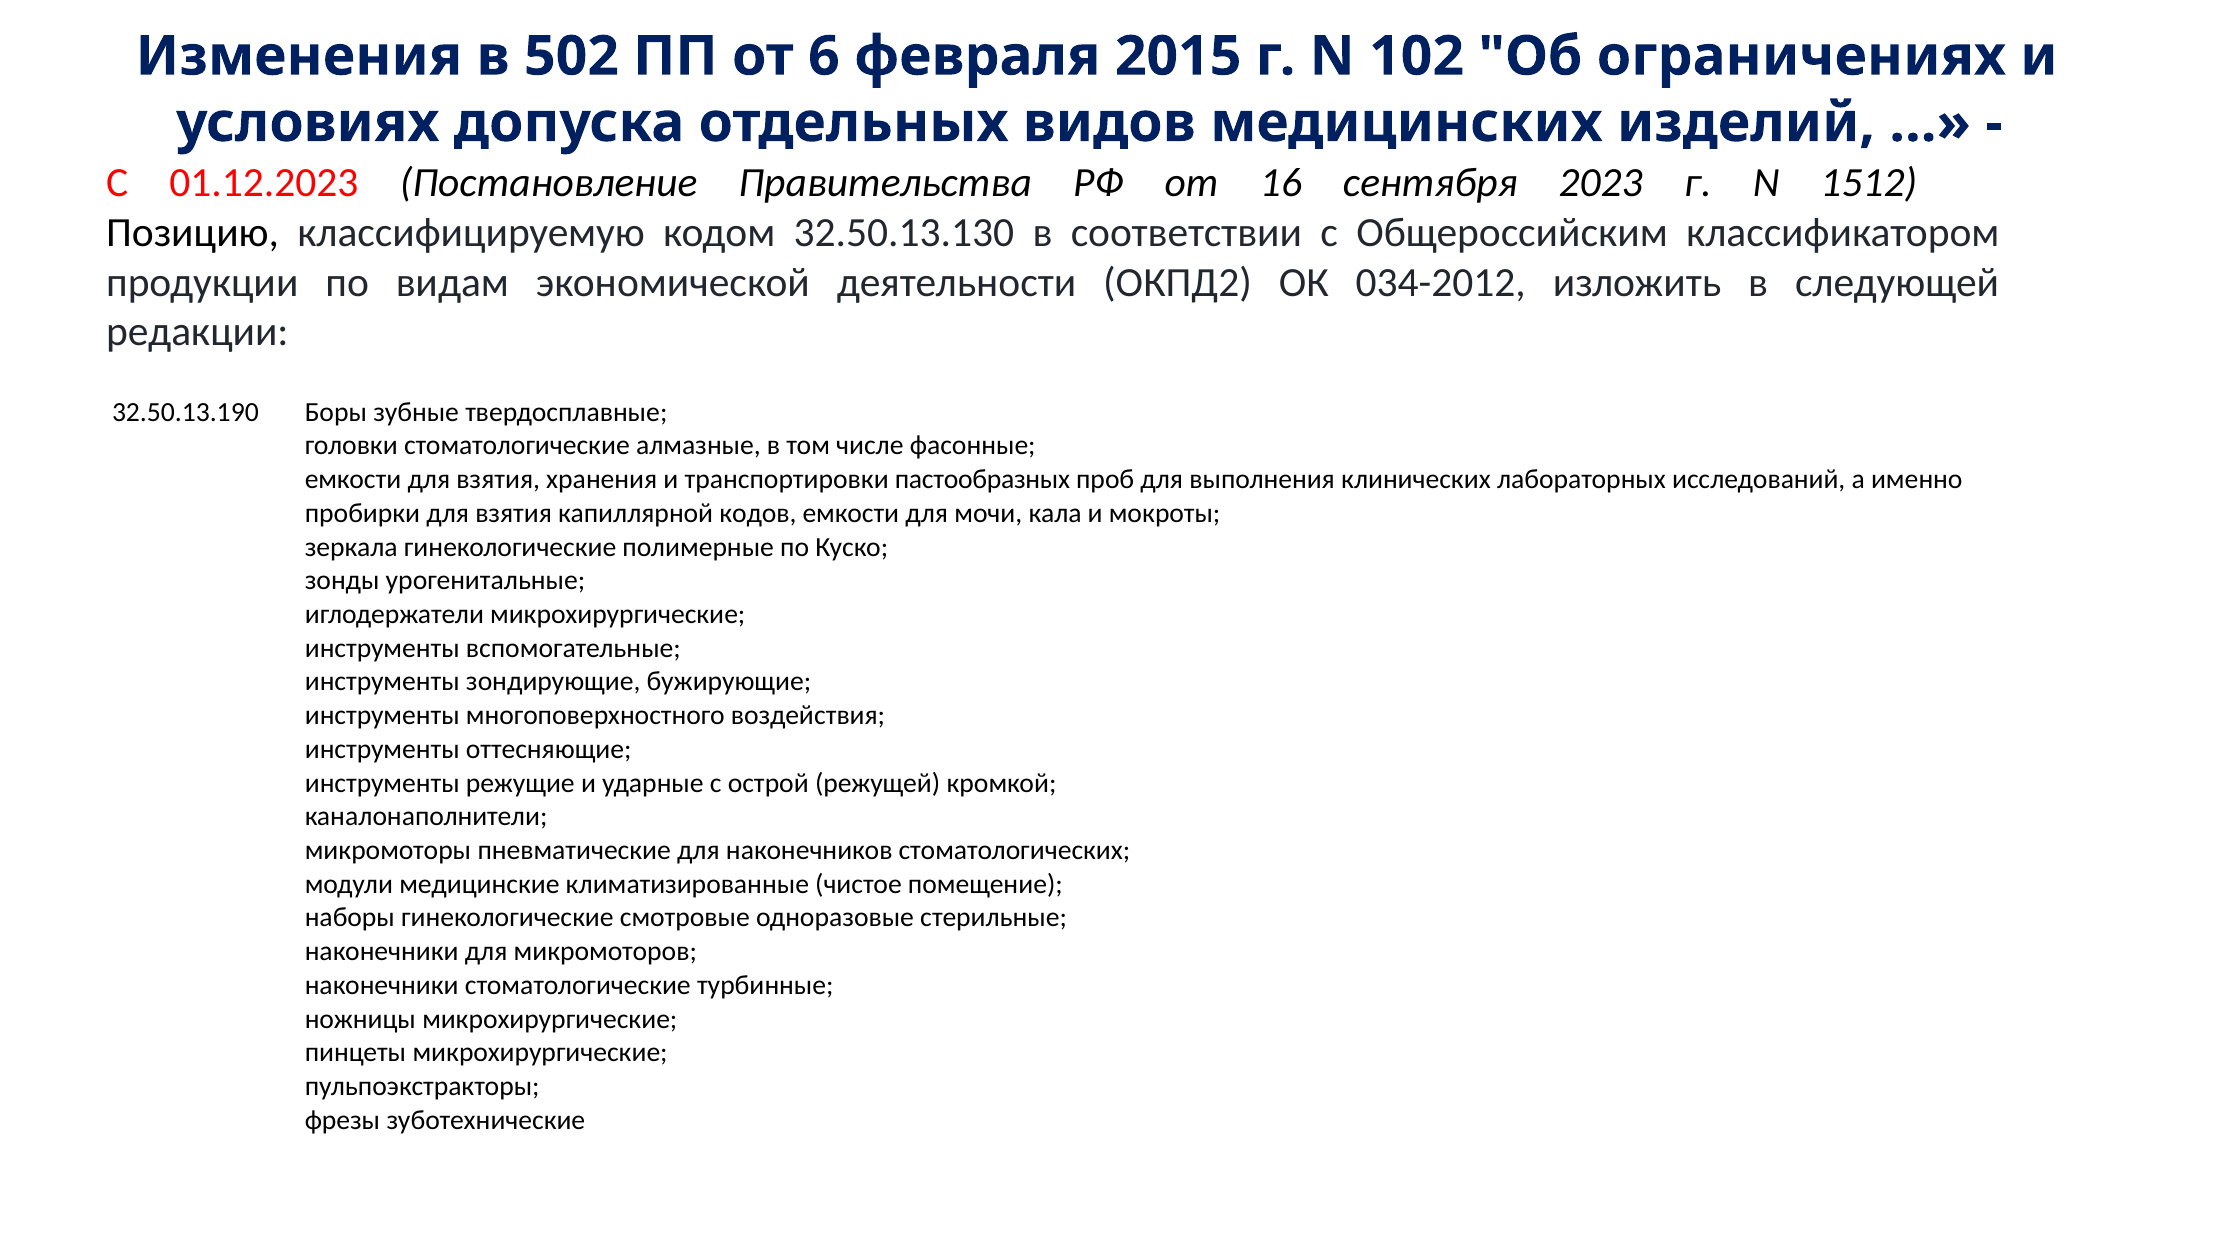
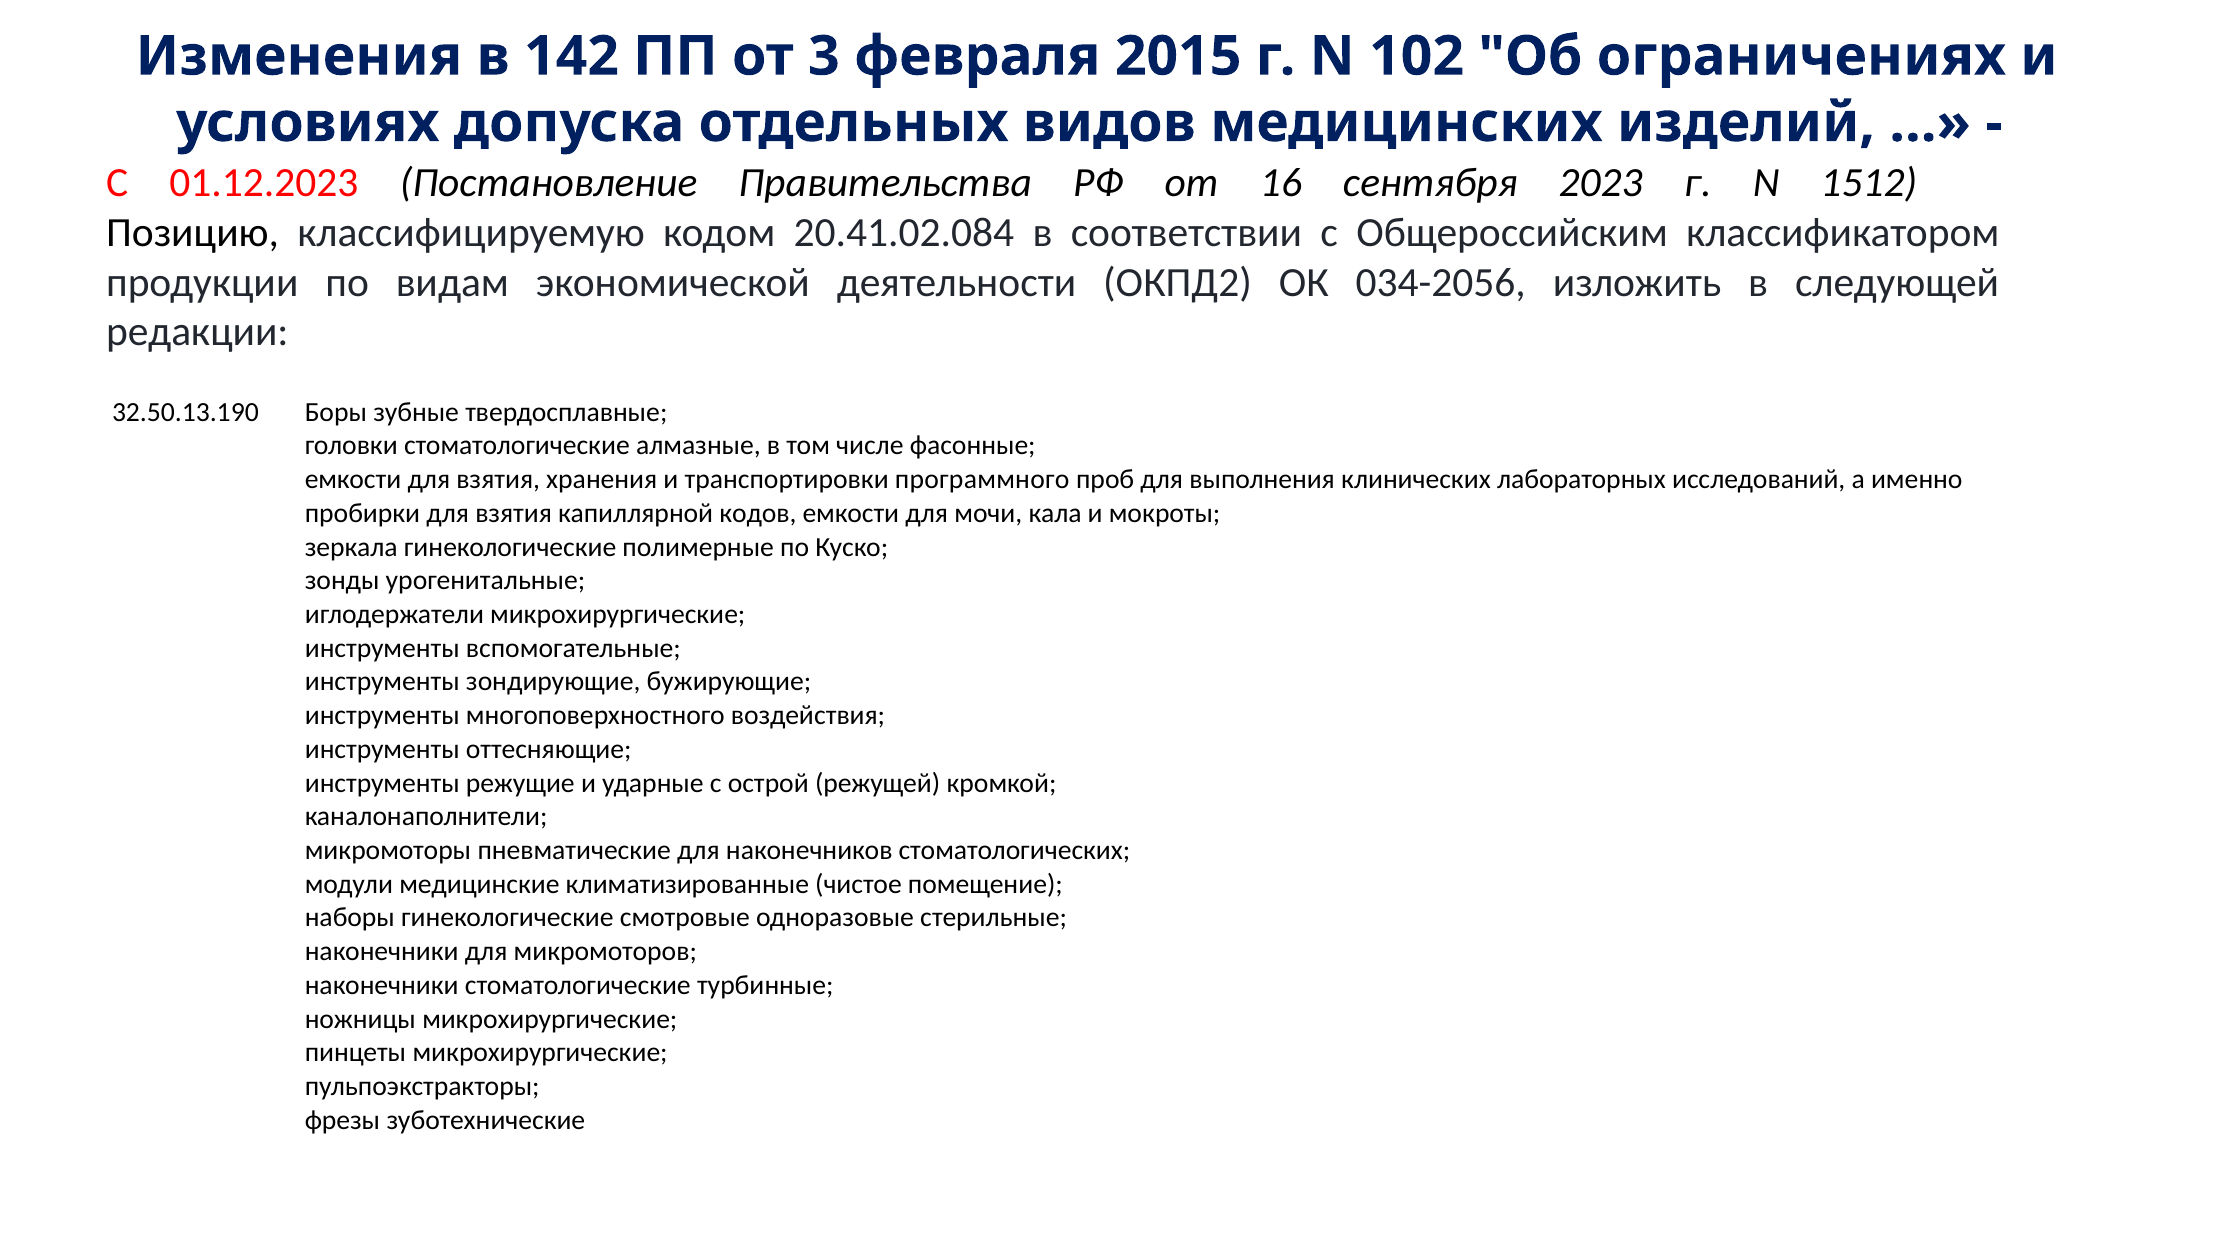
502: 502 -> 142
6: 6 -> 3
32.50.13.130: 32.50.13.130 -> 20.41.02.084
034-2012: 034-2012 -> 034-2056
пастообразных: пастообразных -> программного
